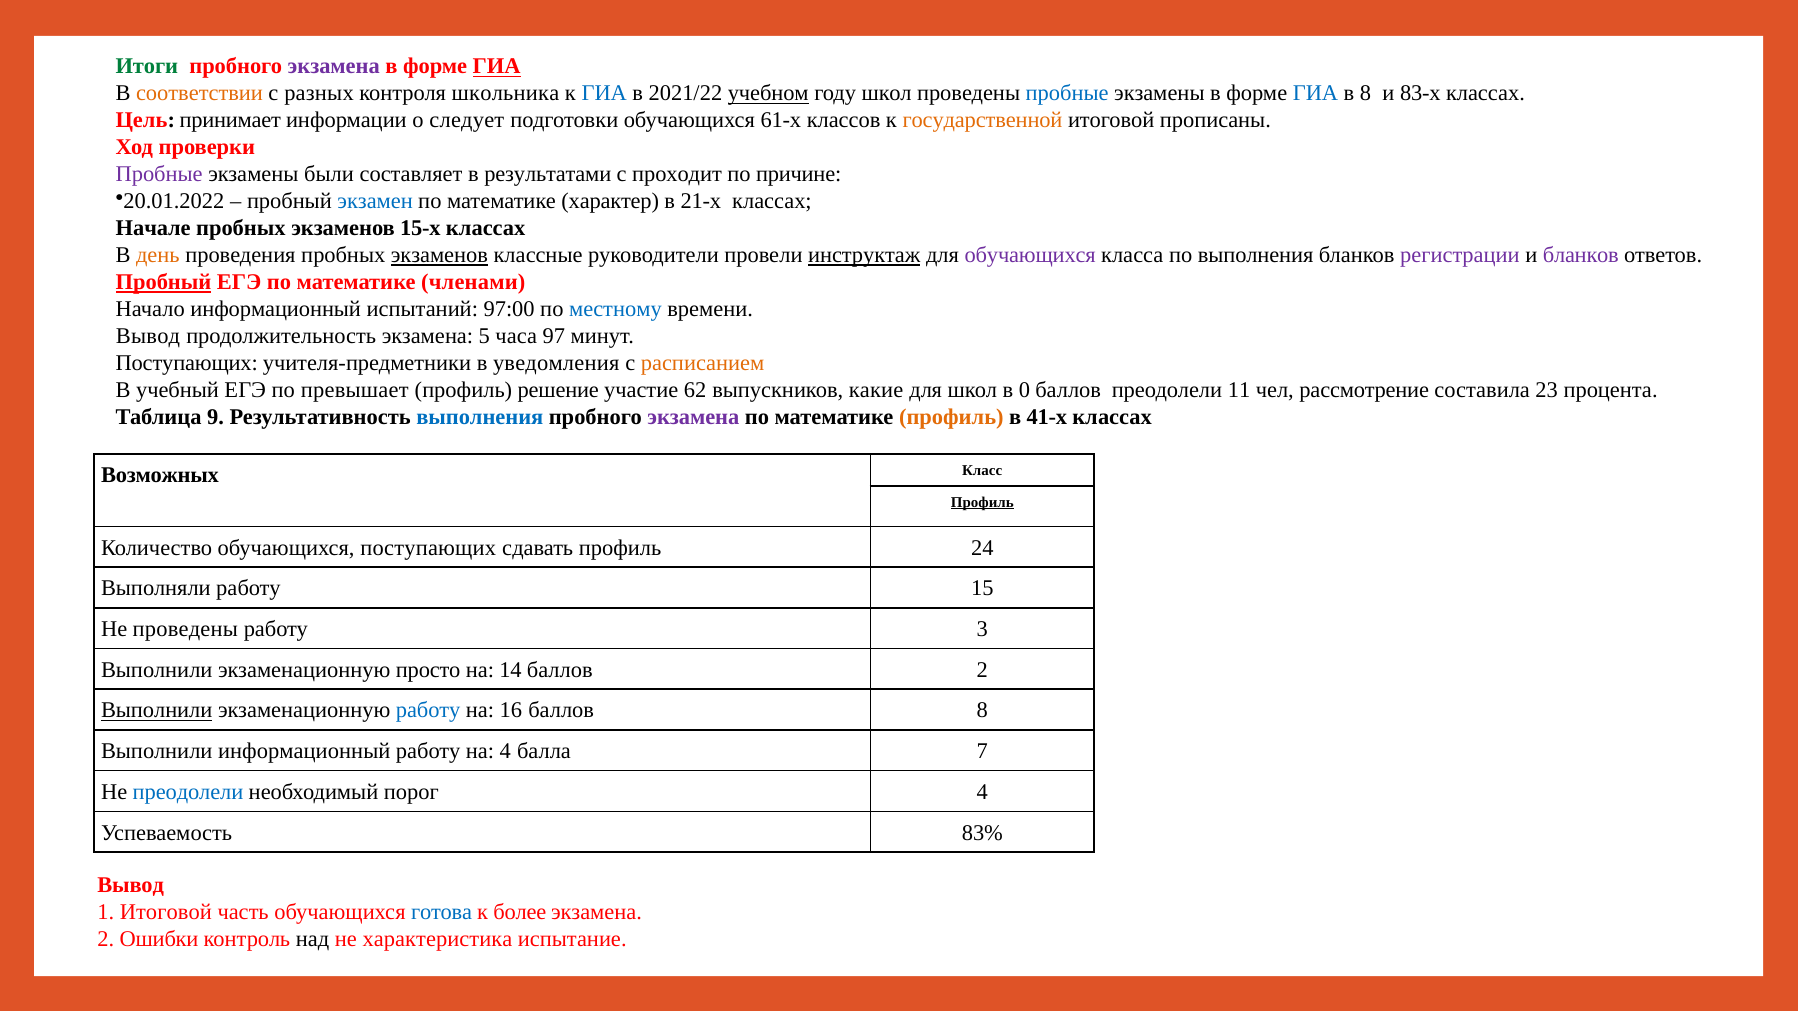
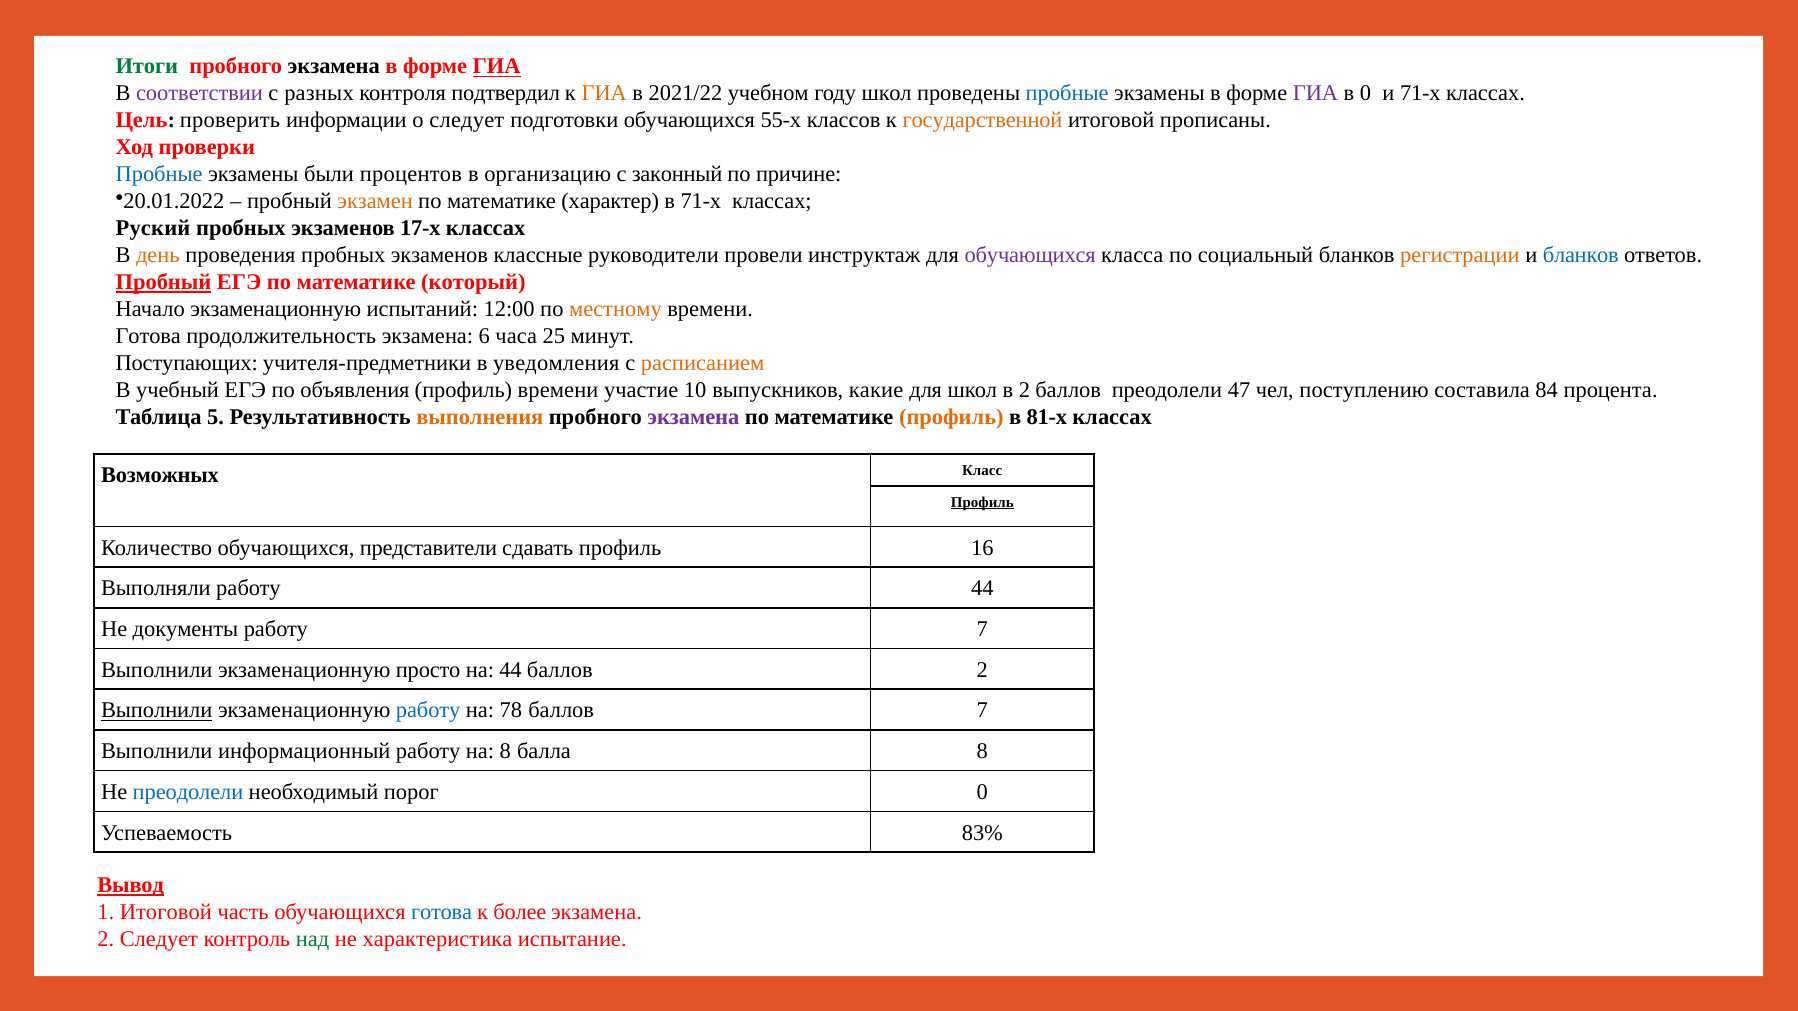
экзамена at (334, 67) colour: purple -> black
соответствии colour: orange -> purple
школьника: школьника -> подтвердил
ГИА at (604, 94) colour: blue -> orange
учебном underline: present -> none
ГИА at (1315, 94) colour: blue -> purple
в 8: 8 -> 0
и 83-х: 83-х -> 71-х
принимает: принимает -> проверить
61-х: 61-х -> 55-х
Пробные at (159, 174) colour: purple -> blue
составляет: составляет -> процентов
результатами: результатами -> организацию
проходит: проходит -> законный
экзамен colour: blue -> orange
в 21-х: 21-х -> 71-х
Начале: Начале -> Руский
15-х: 15-х -> 17-х
экзаменов at (439, 255) underline: present -> none
инструктаж underline: present -> none
по выполнения: выполнения -> социальный
регистрации colour: purple -> orange
бланков at (1581, 255) colour: purple -> blue
членами: членами -> который
Начало информационный: информационный -> экзаменационную
97:00: 97:00 -> 12:00
местному colour: blue -> orange
Вывод at (148, 336): Вывод -> Готова
5: 5 -> 6
97: 97 -> 25
превышает: превышает -> объявления
профиль решение: решение -> времени
62: 62 -> 10
в 0: 0 -> 2
11: 11 -> 47
рассмотрение: рассмотрение -> поступлению
23: 23 -> 84
9: 9 -> 5
выполнения at (480, 417) colour: blue -> orange
41-х: 41-х -> 81-х
обучающихся поступающих: поступающих -> представители
24: 24 -> 16
работу 15: 15 -> 44
Не проведены: проведены -> документы
работу 3: 3 -> 7
на 14: 14 -> 44
16: 16 -> 78
баллов 8: 8 -> 7
на 4: 4 -> 8
балла 7: 7 -> 8
порог 4: 4 -> 0
Вывод at (131, 886) underline: none -> present
2 Ошибки: Ошибки -> Следует
над colour: black -> green
